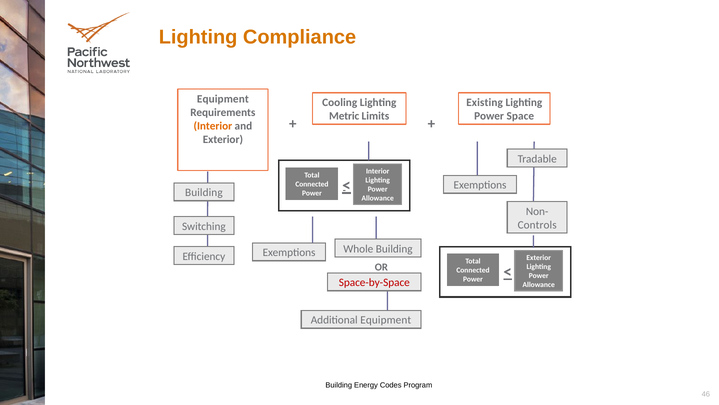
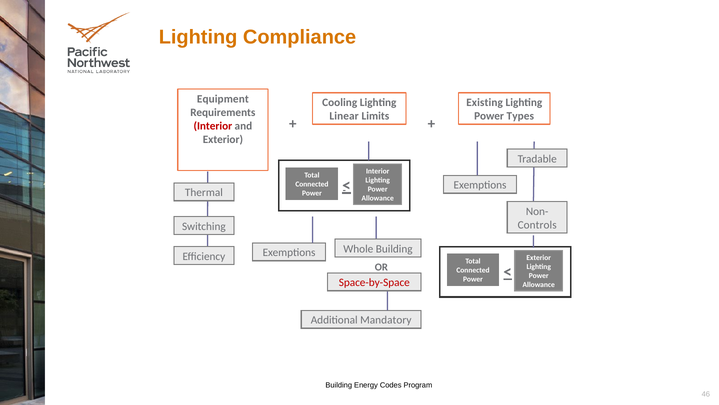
Metric: Metric -> Linear
Space: Space -> Types
Interior at (213, 126) colour: orange -> red
Building at (204, 192): Building -> Thermal
Additional Equipment: Equipment -> Mandatory
